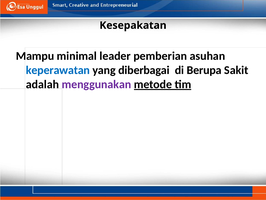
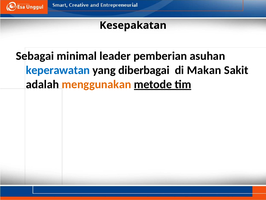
Mampu: Mampu -> Sebagai
Berupa: Berupa -> Makan
menggunakan colour: purple -> orange
